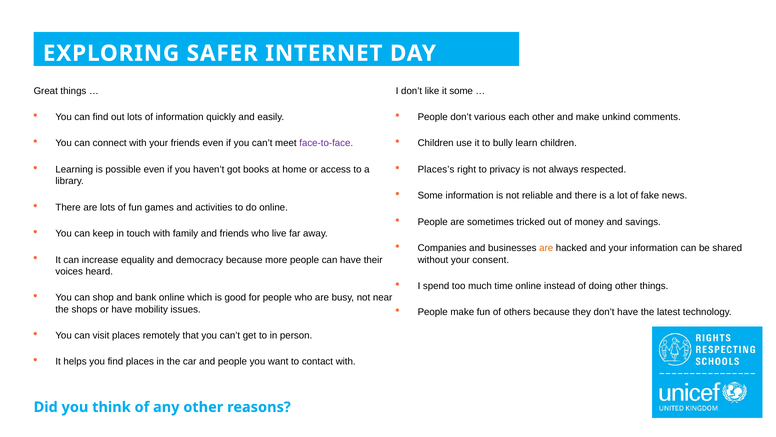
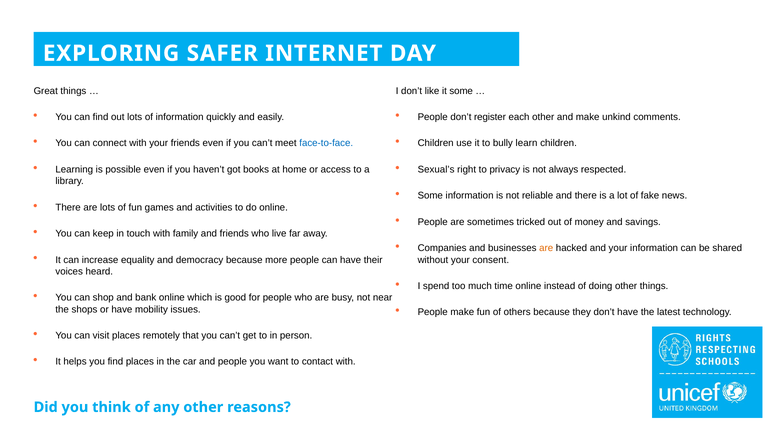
various: various -> register
face-to-face colour: purple -> blue
Places’s: Places’s -> Sexual’s
